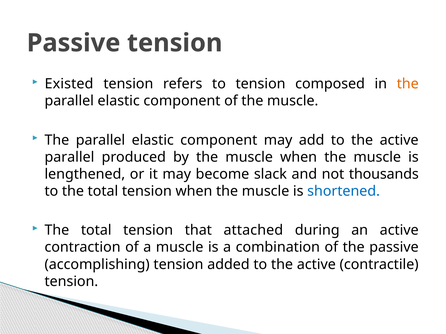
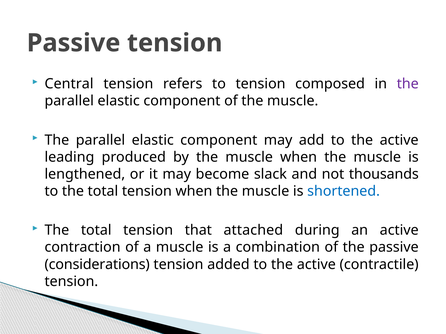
Existed: Existed -> Central
the at (408, 84) colour: orange -> purple
parallel at (69, 157): parallel -> leading
accomplishing: accomplishing -> considerations
